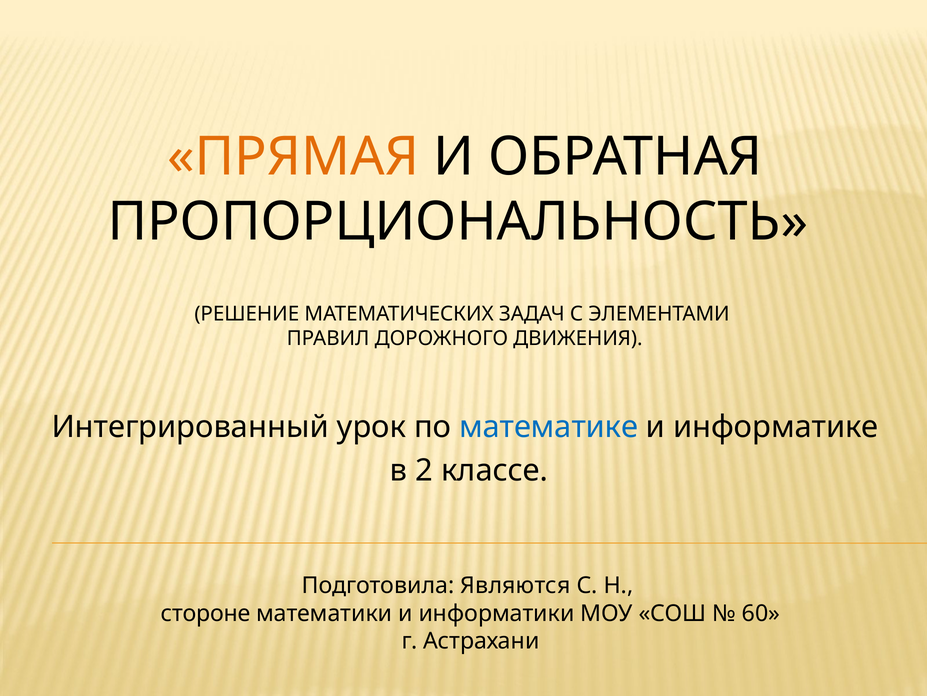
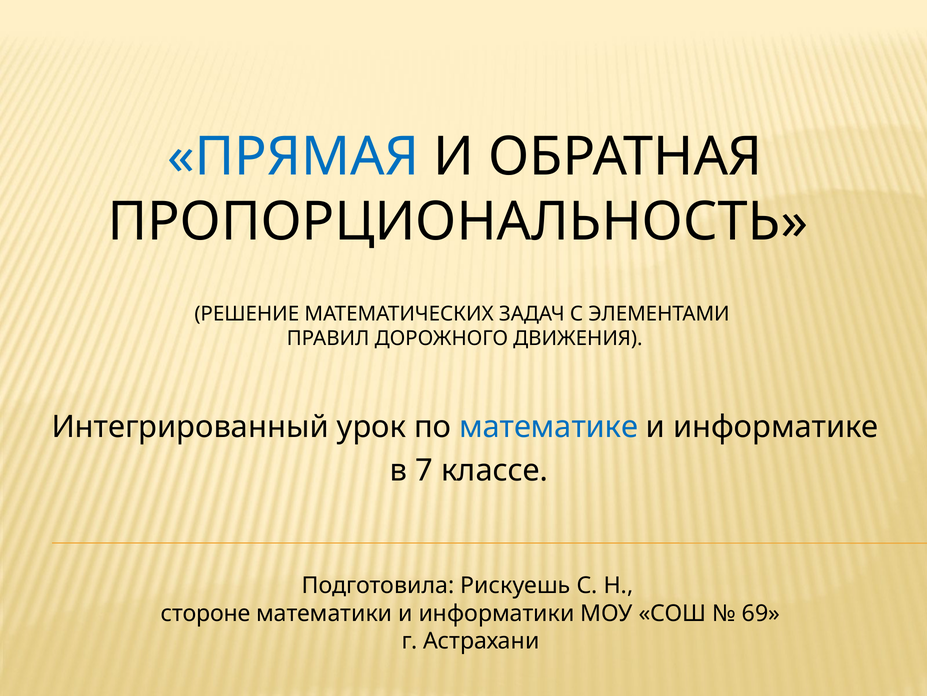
ПРЯМАЯ colour: orange -> blue
2: 2 -> 7
Являются: Являются -> Рискуешь
60: 60 -> 69
